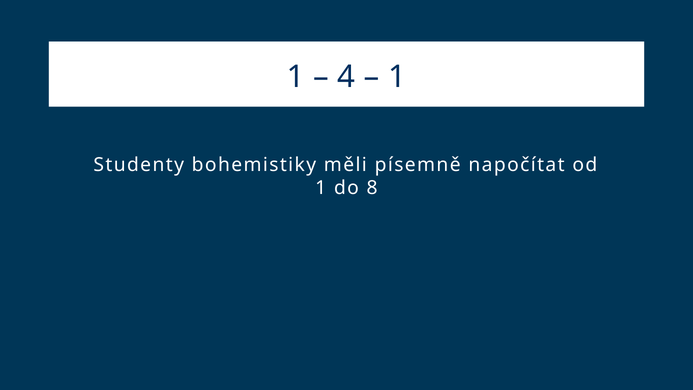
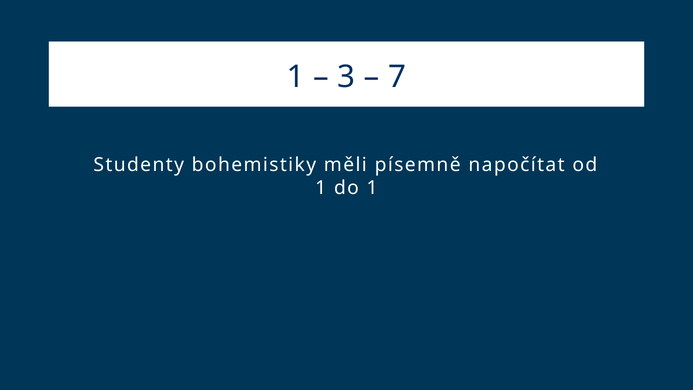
4: 4 -> 3
1 at (397, 77): 1 -> 7
do 8: 8 -> 1
